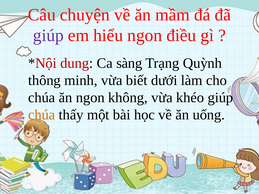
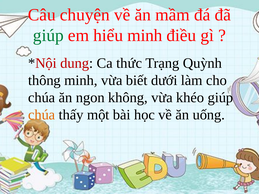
giúp at (48, 36) colour: purple -> green
hiểu ngon: ngon -> minh
sàng: sàng -> thức
